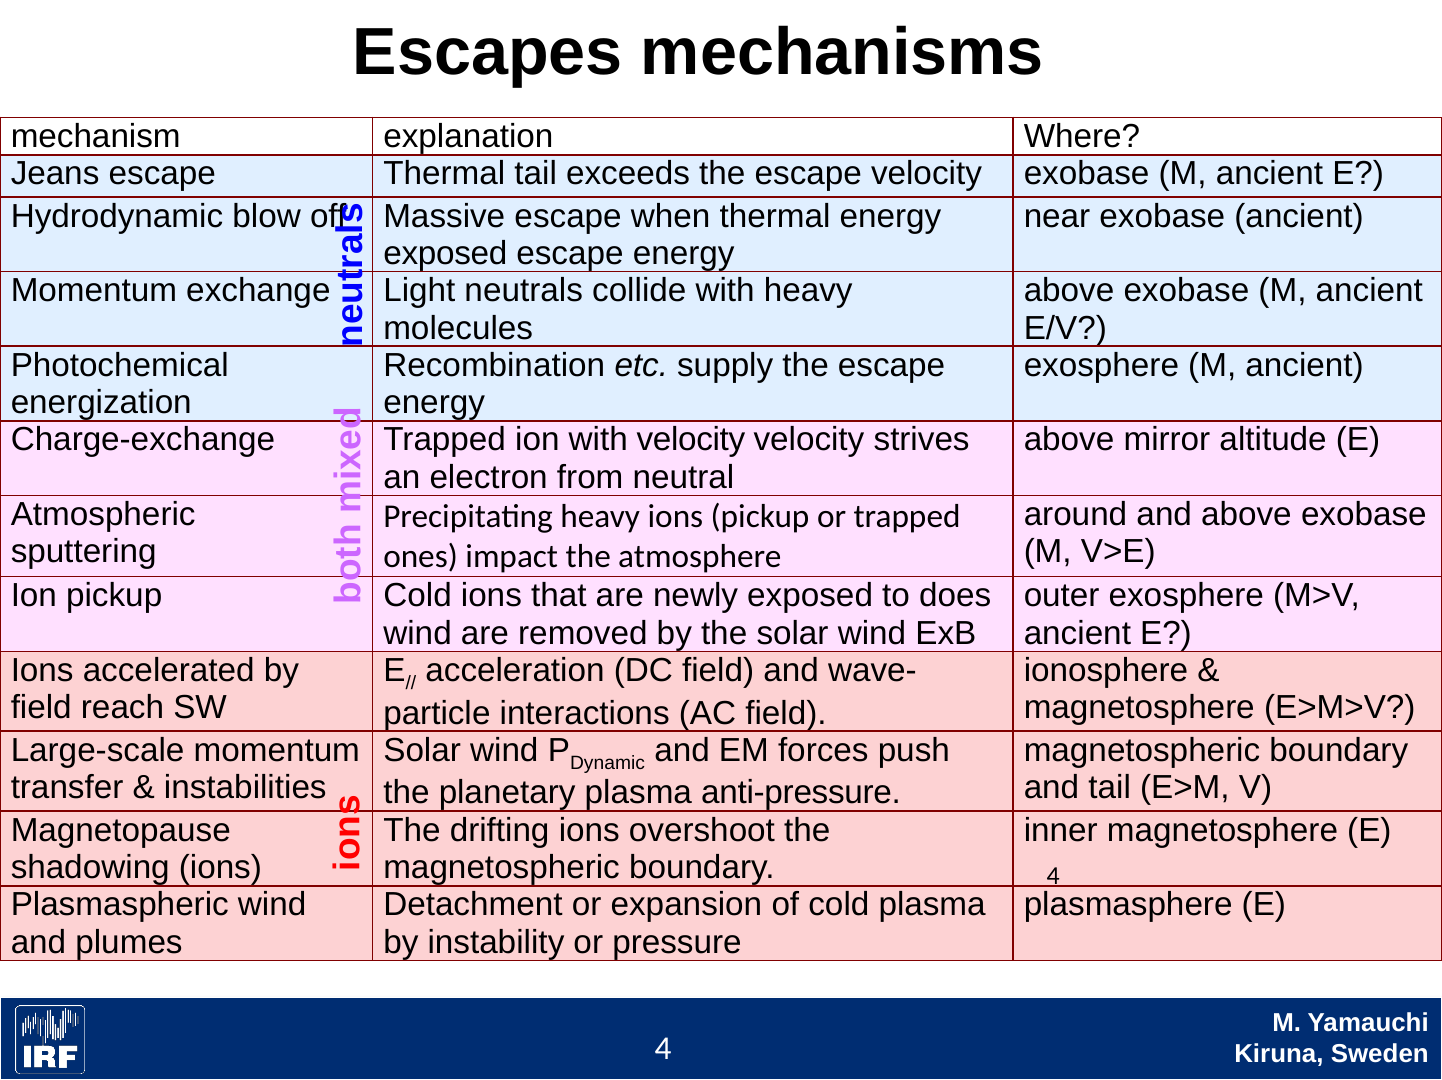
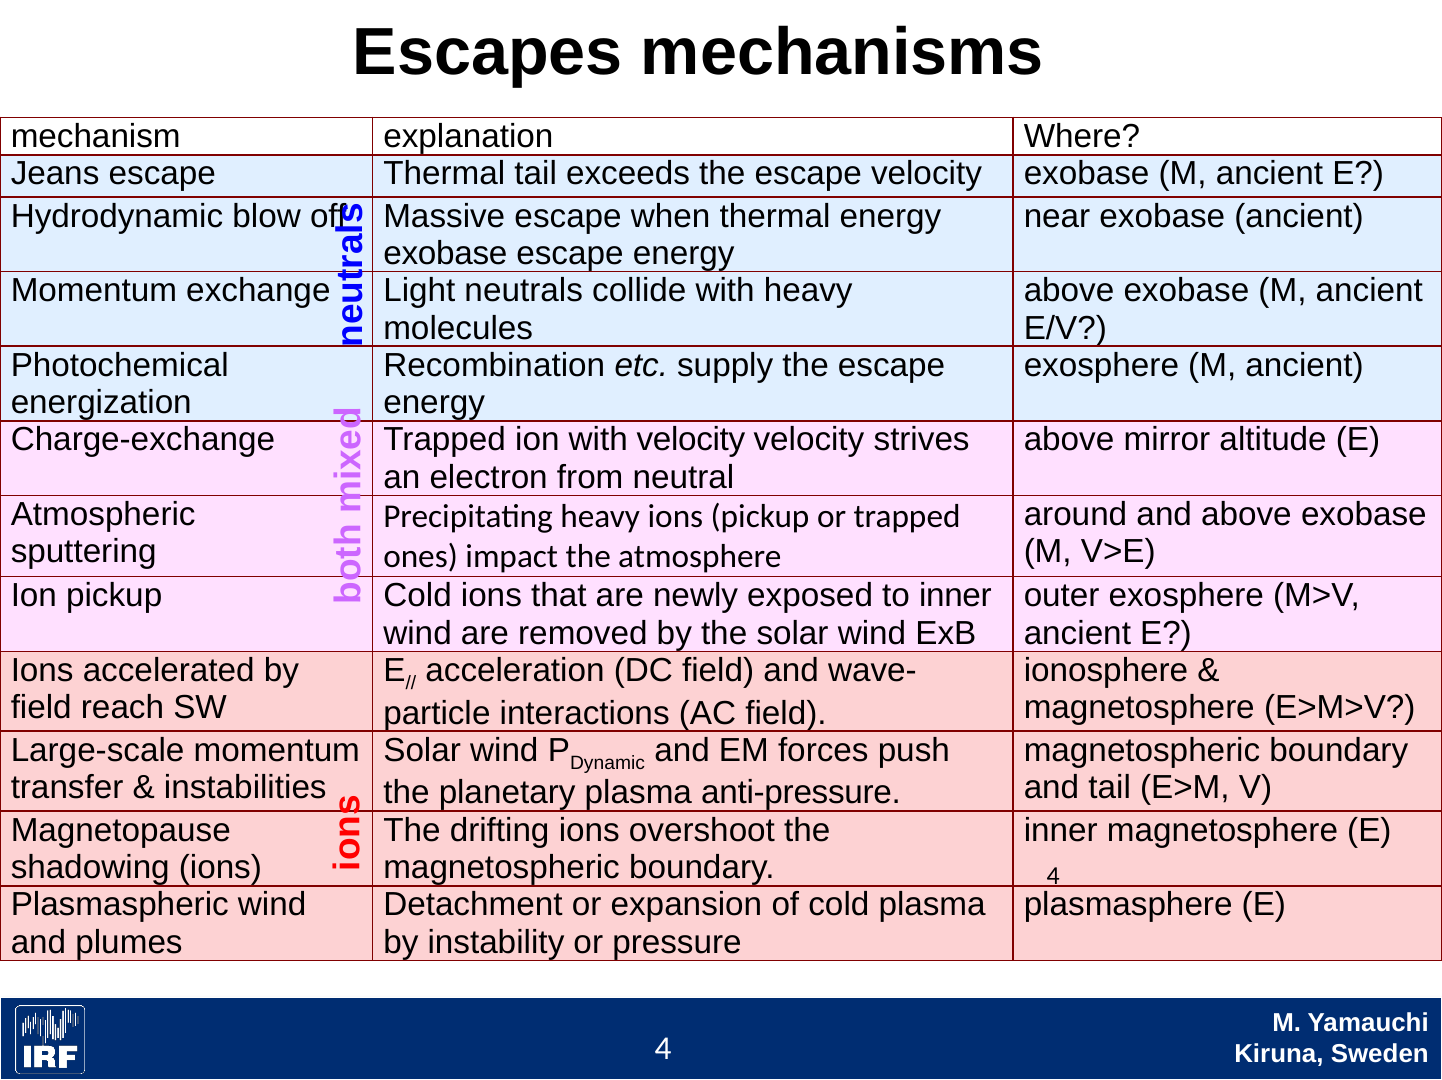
exposed at (445, 253): exposed -> exobase
to does: does -> inner
